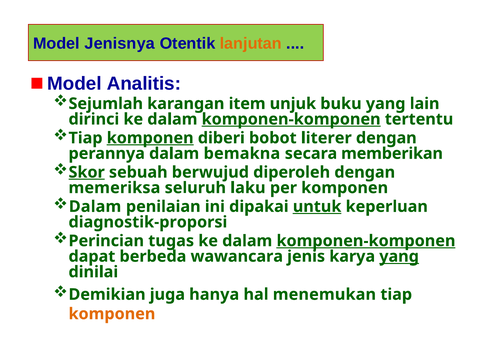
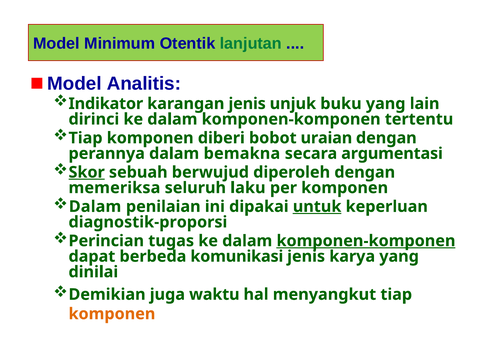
Jenisnya: Jenisnya -> Minimum
lanjutan colour: orange -> green
Sejumlah: Sejumlah -> Indikator
karangan item: item -> jenis
komponen-komponen at (291, 119) underline: present -> none
komponen at (150, 138) underline: present -> none
literer: literer -> uraian
memberikan: memberikan -> argumentasi
wawancara: wawancara -> komunikasi
yang at (399, 256) underline: present -> none
hanya: hanya -> waktu
menemukan: menemukan -> menyangkut
